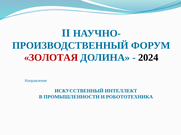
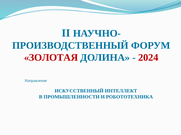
2024 colour: black -> red
